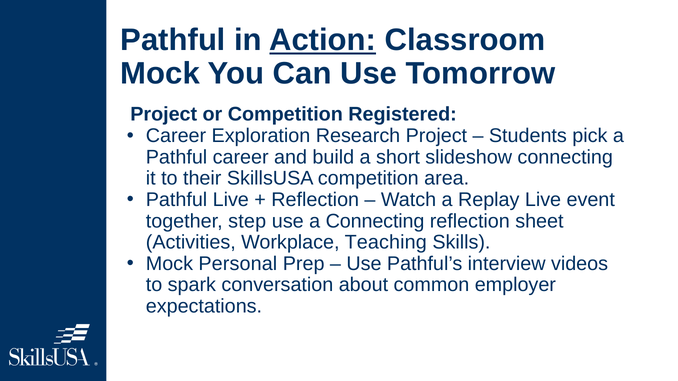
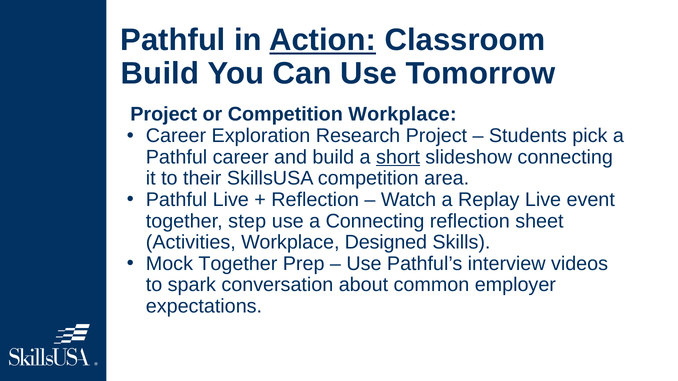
Mock at (160, 74): Mock -> Build
Competition Registered: Registered -> Workplace
short underline: none -> present
Teaching: Teaching -> Designed
Mock Personal: Personal -> Together
